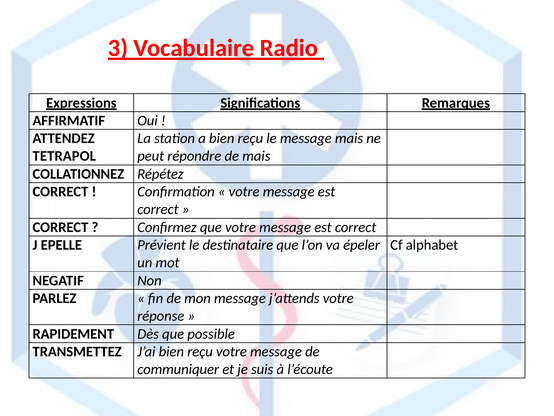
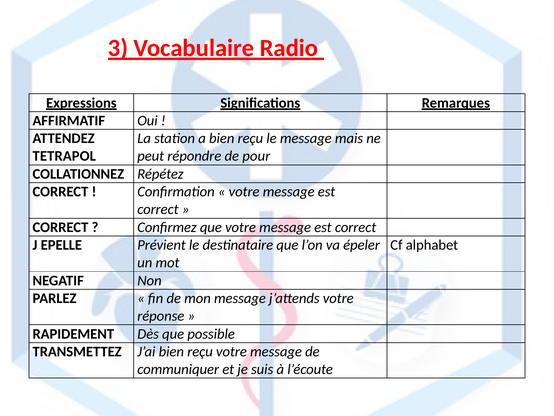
de mais: mais -> pour
